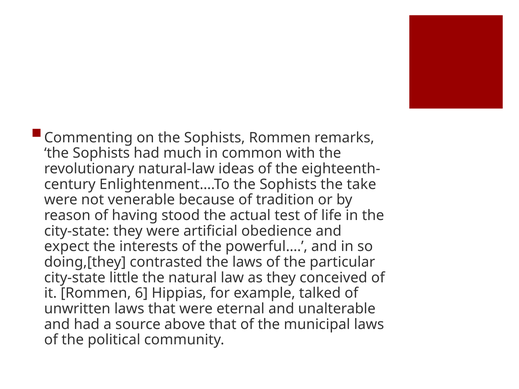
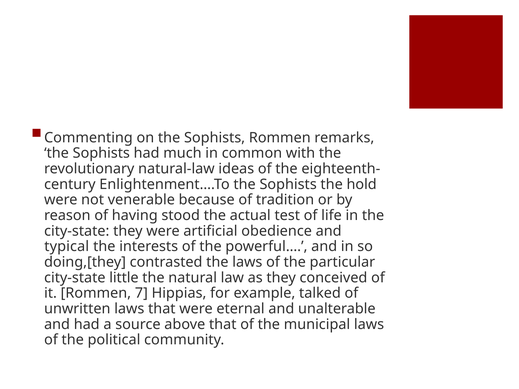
take: take -> hold
expect: expect -> typical
6: 6 -> 7
